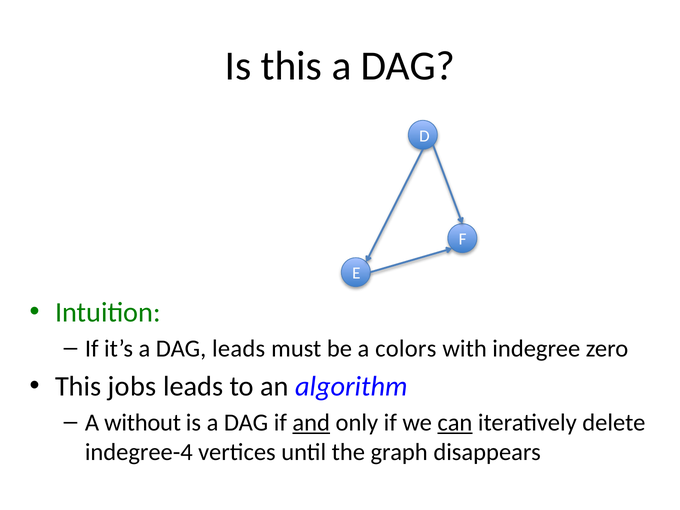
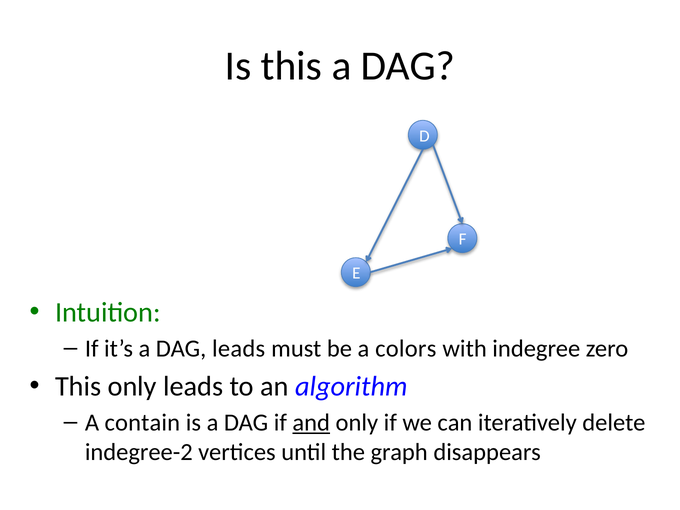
This jobs: jobs -> only
without: without -> contain
can underline: present -> none
indegree-4: indegree-4 -> indegree-2
